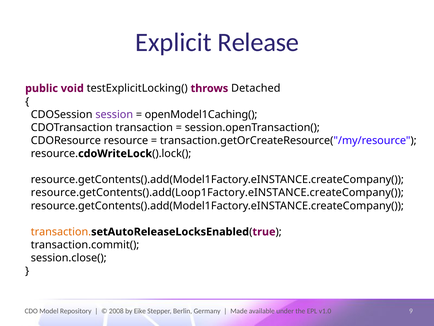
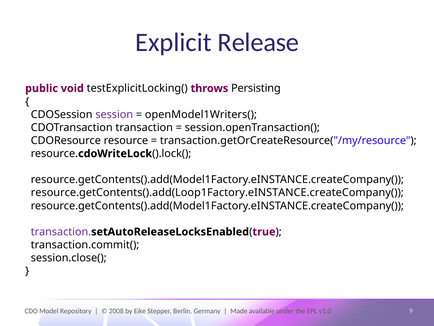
Detached: Detached -> Persisting
openModel1Caching(: openModel1Caching( -> openModel1Writers(
transaction at (61, 231) colour: orange -> purple
